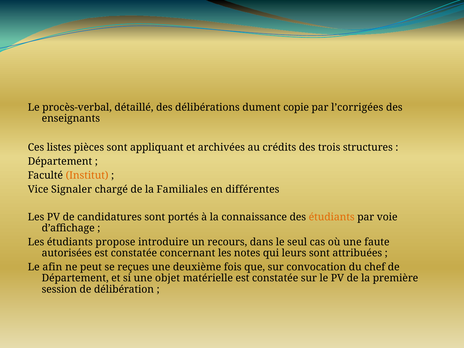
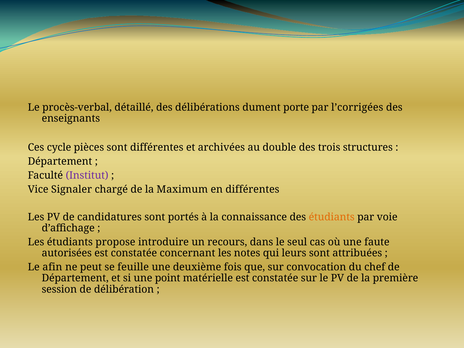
copie: copie -> porte
listes: listes -> cycle
sont appliquant: appliquant -> différentes
crédits: crédits -> double
Institut colour: orange -> purple
Familiales: Familiales -> Maximum
reçues: reçues -> feuille
objet: objet -> point
